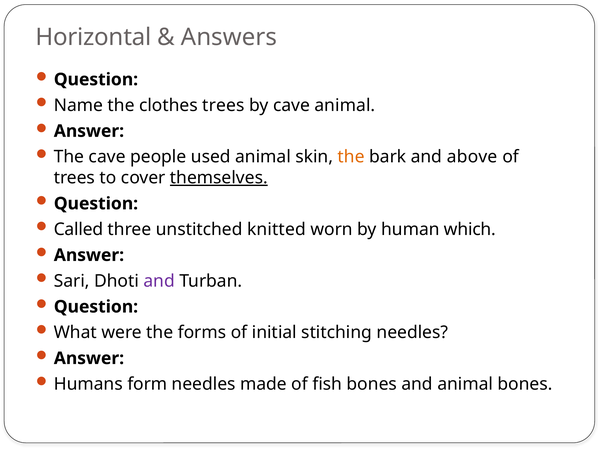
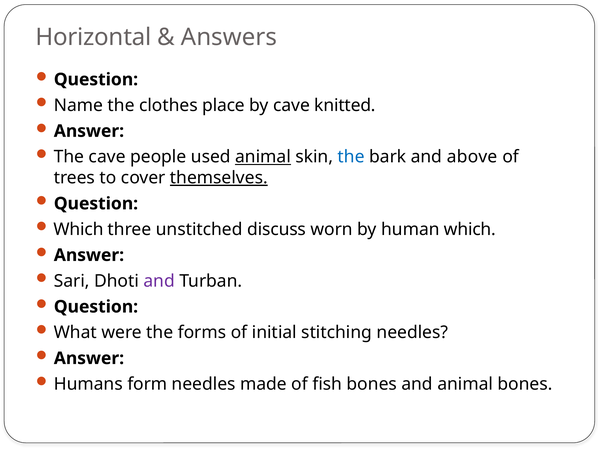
clothes trees: trees -> place
cave animal: animal -> knitted
animal at (263, 157) underline: none -> present
the at (351, 157) colour: orange -> blue
Called at (78, 230): Called -> Which
knitted: knitted -> discuss
